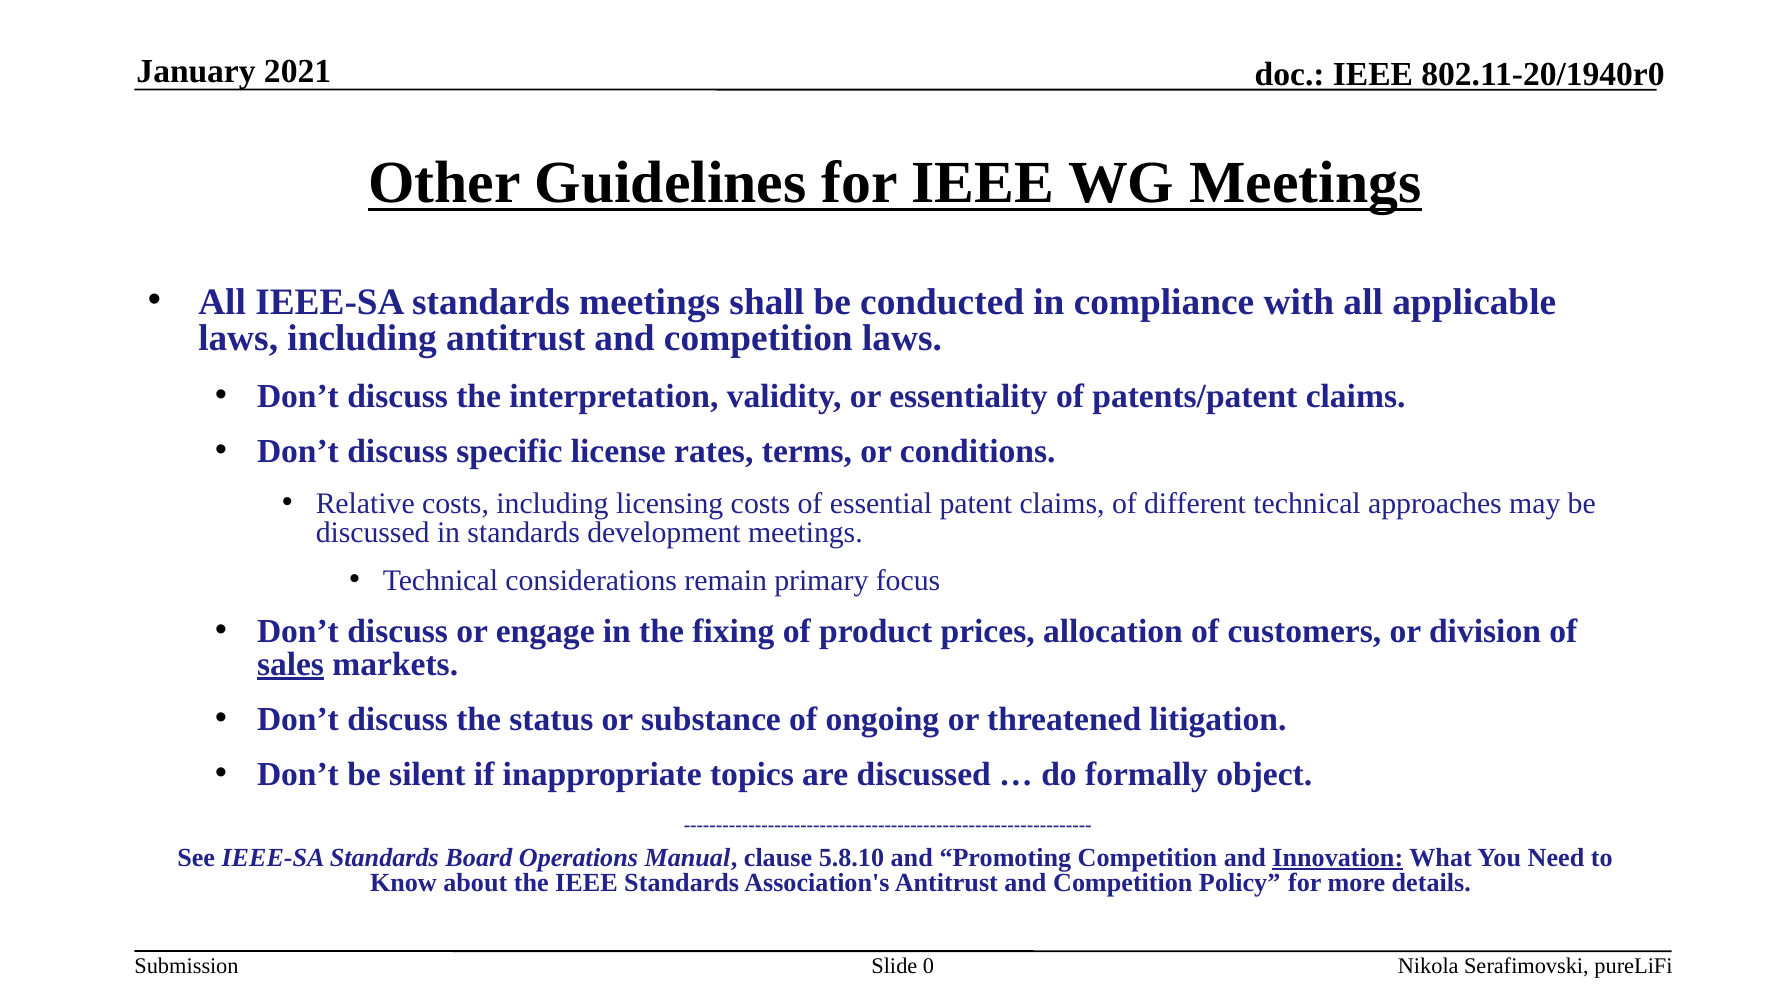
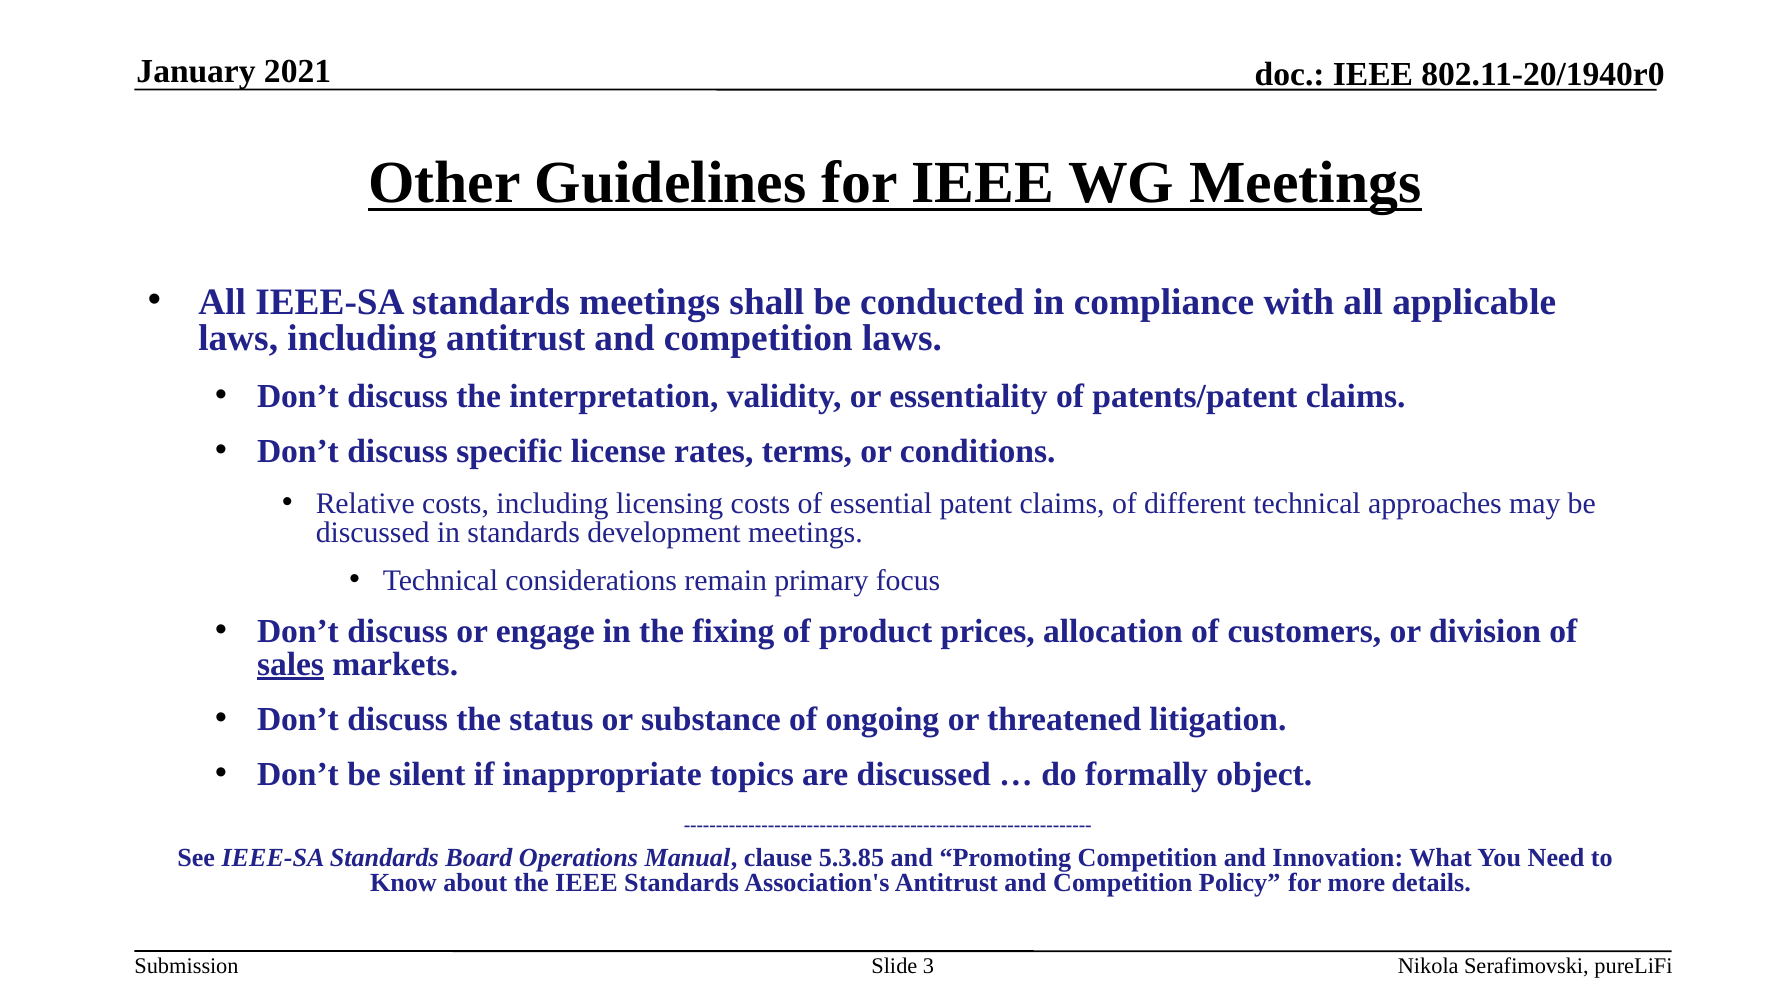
5.8.10: 5.8.10 -> 5.3.85
Innovation underline: present -> none
0: 0 -> 3
